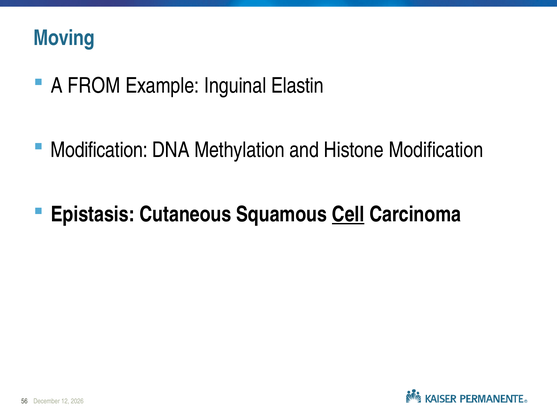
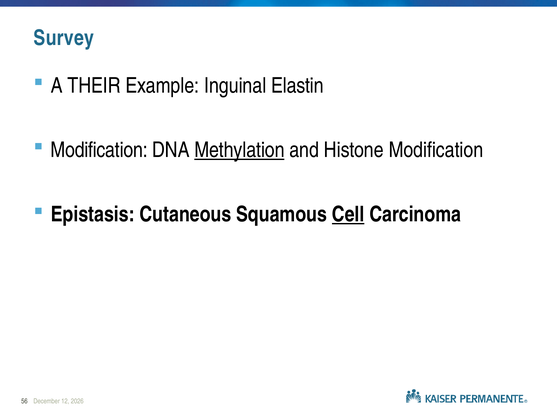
Moving: Moving -> Survey
FROM: FROM -> THEIR
Methylation underline: none -> present
